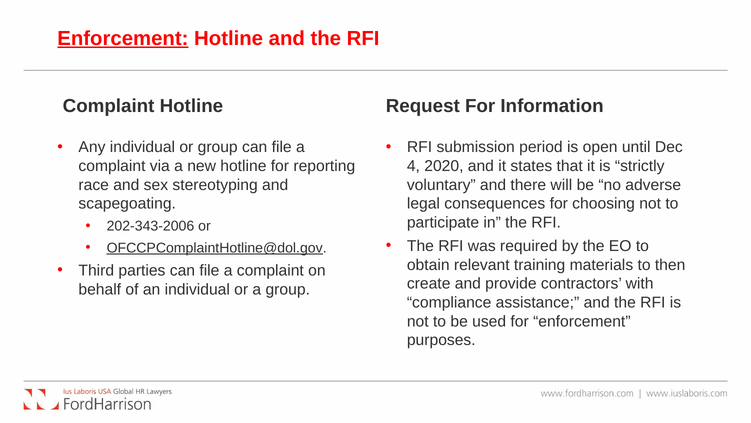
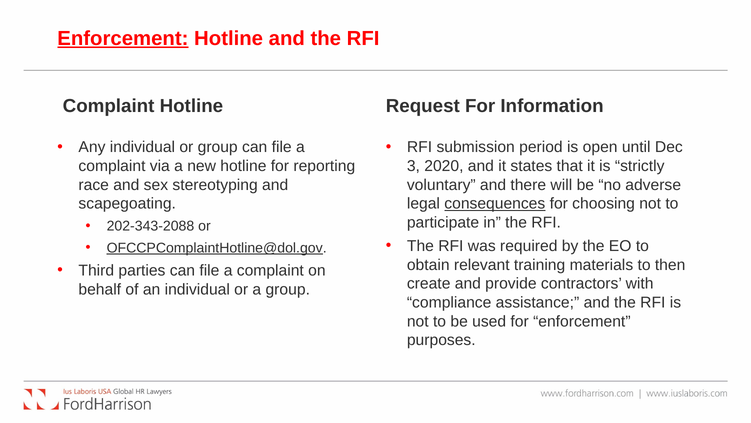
4: 4 -> 3
consequences underline: none -> present
202-343-2006: 202-343-2006 -> 202-343-2088
